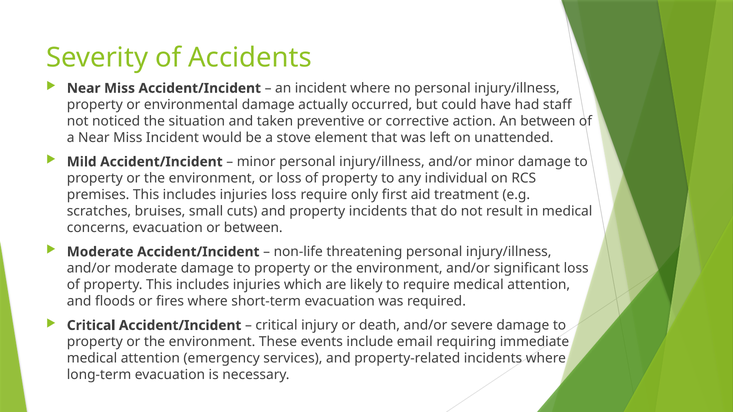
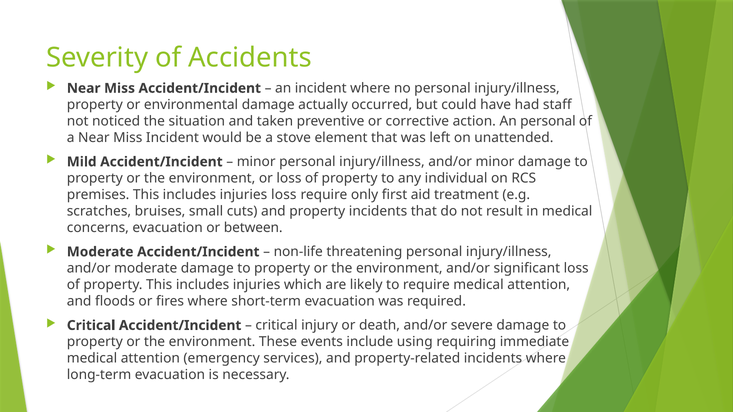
An between: between -> personal
email: email -> using
